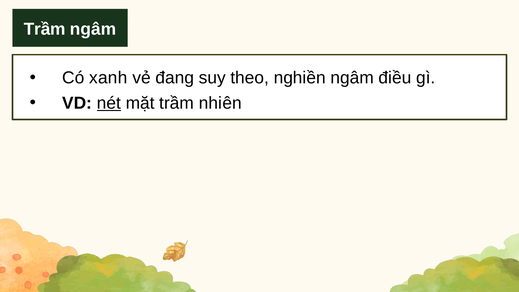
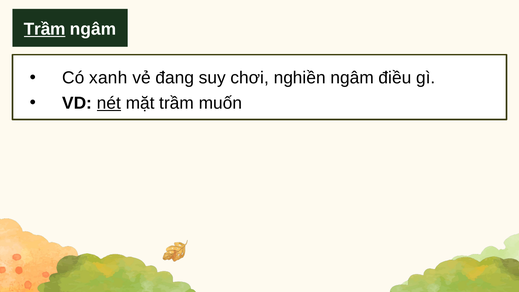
Trầm at (45, 29) underline: none -> present
theo: theo -> chơi
nhiên: nhiên -> muốn
